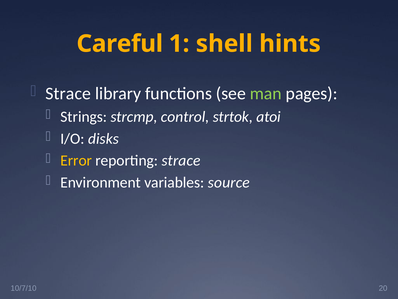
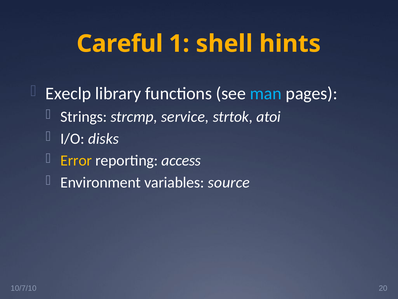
Strace at (68, 93): Strace -> Execlp
man colour: light green -> light blue
control: control -> service
reporting strace: strace -> access
